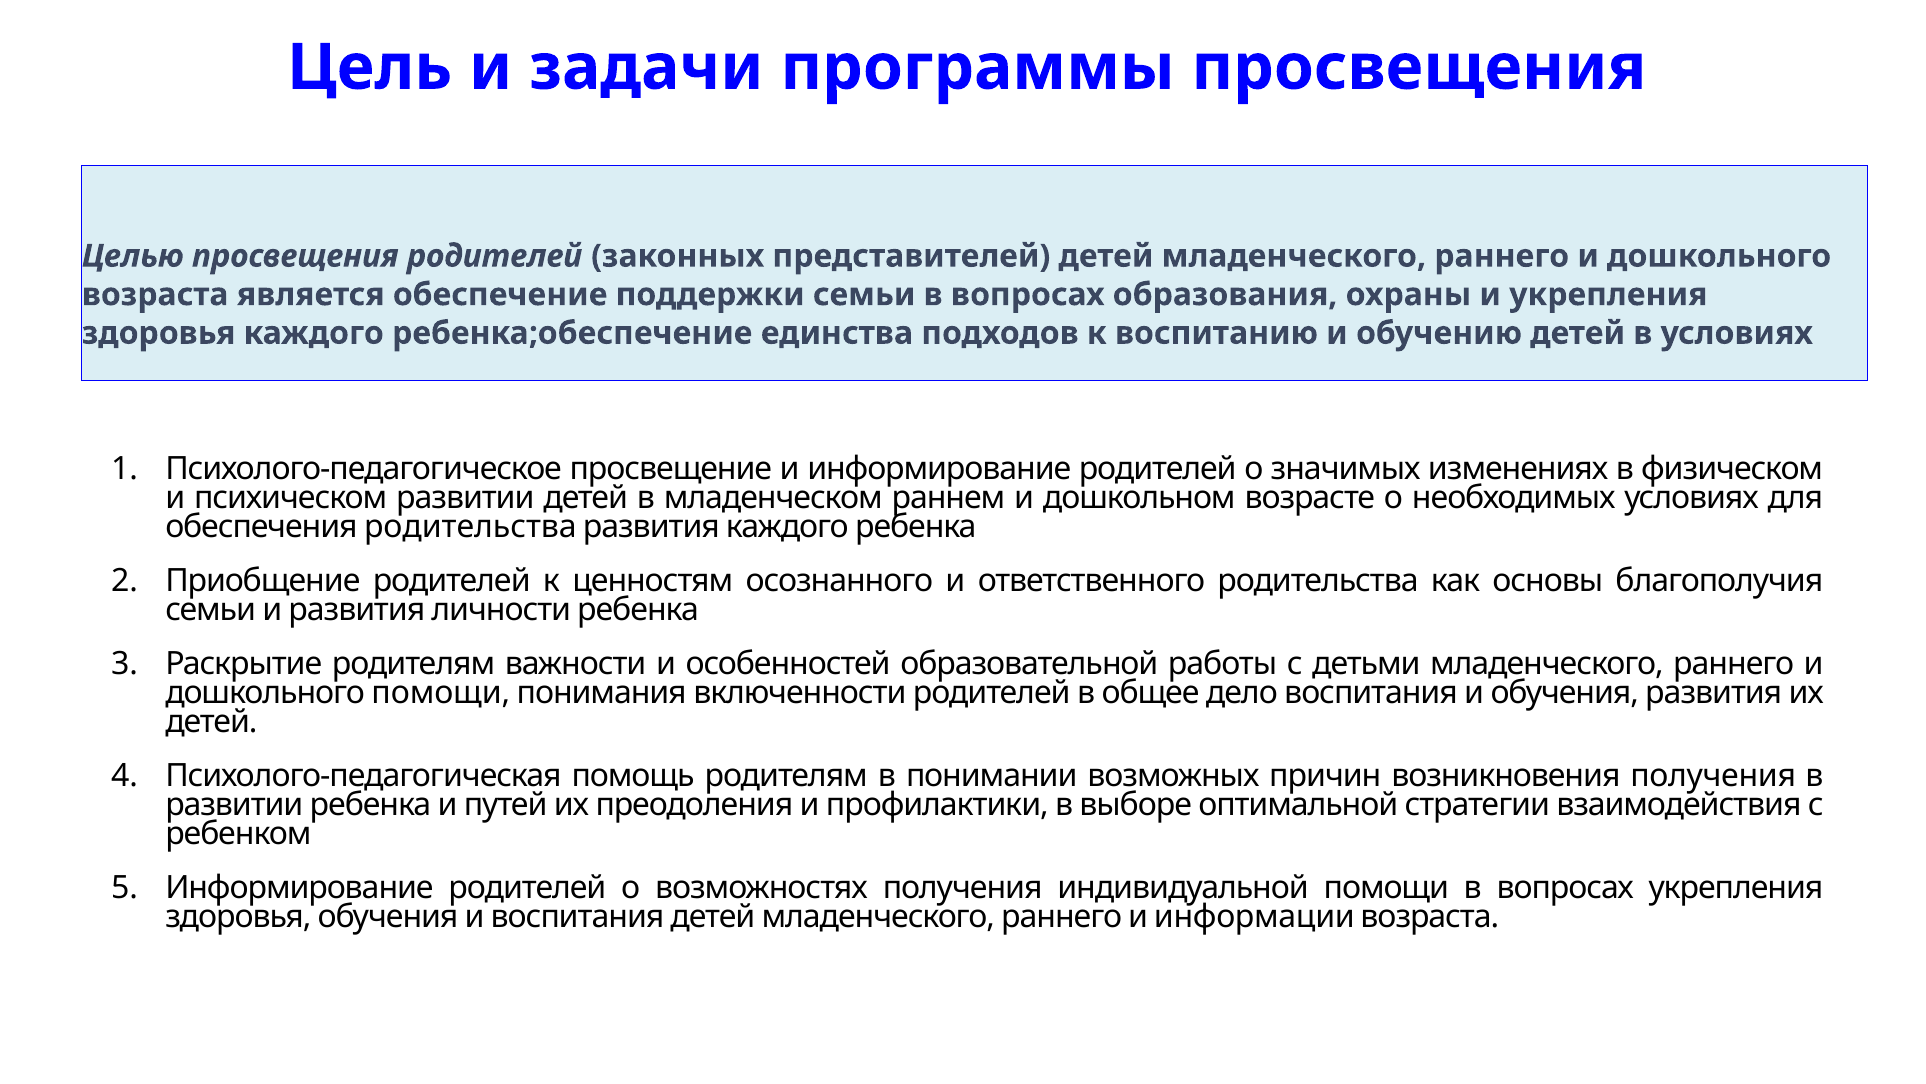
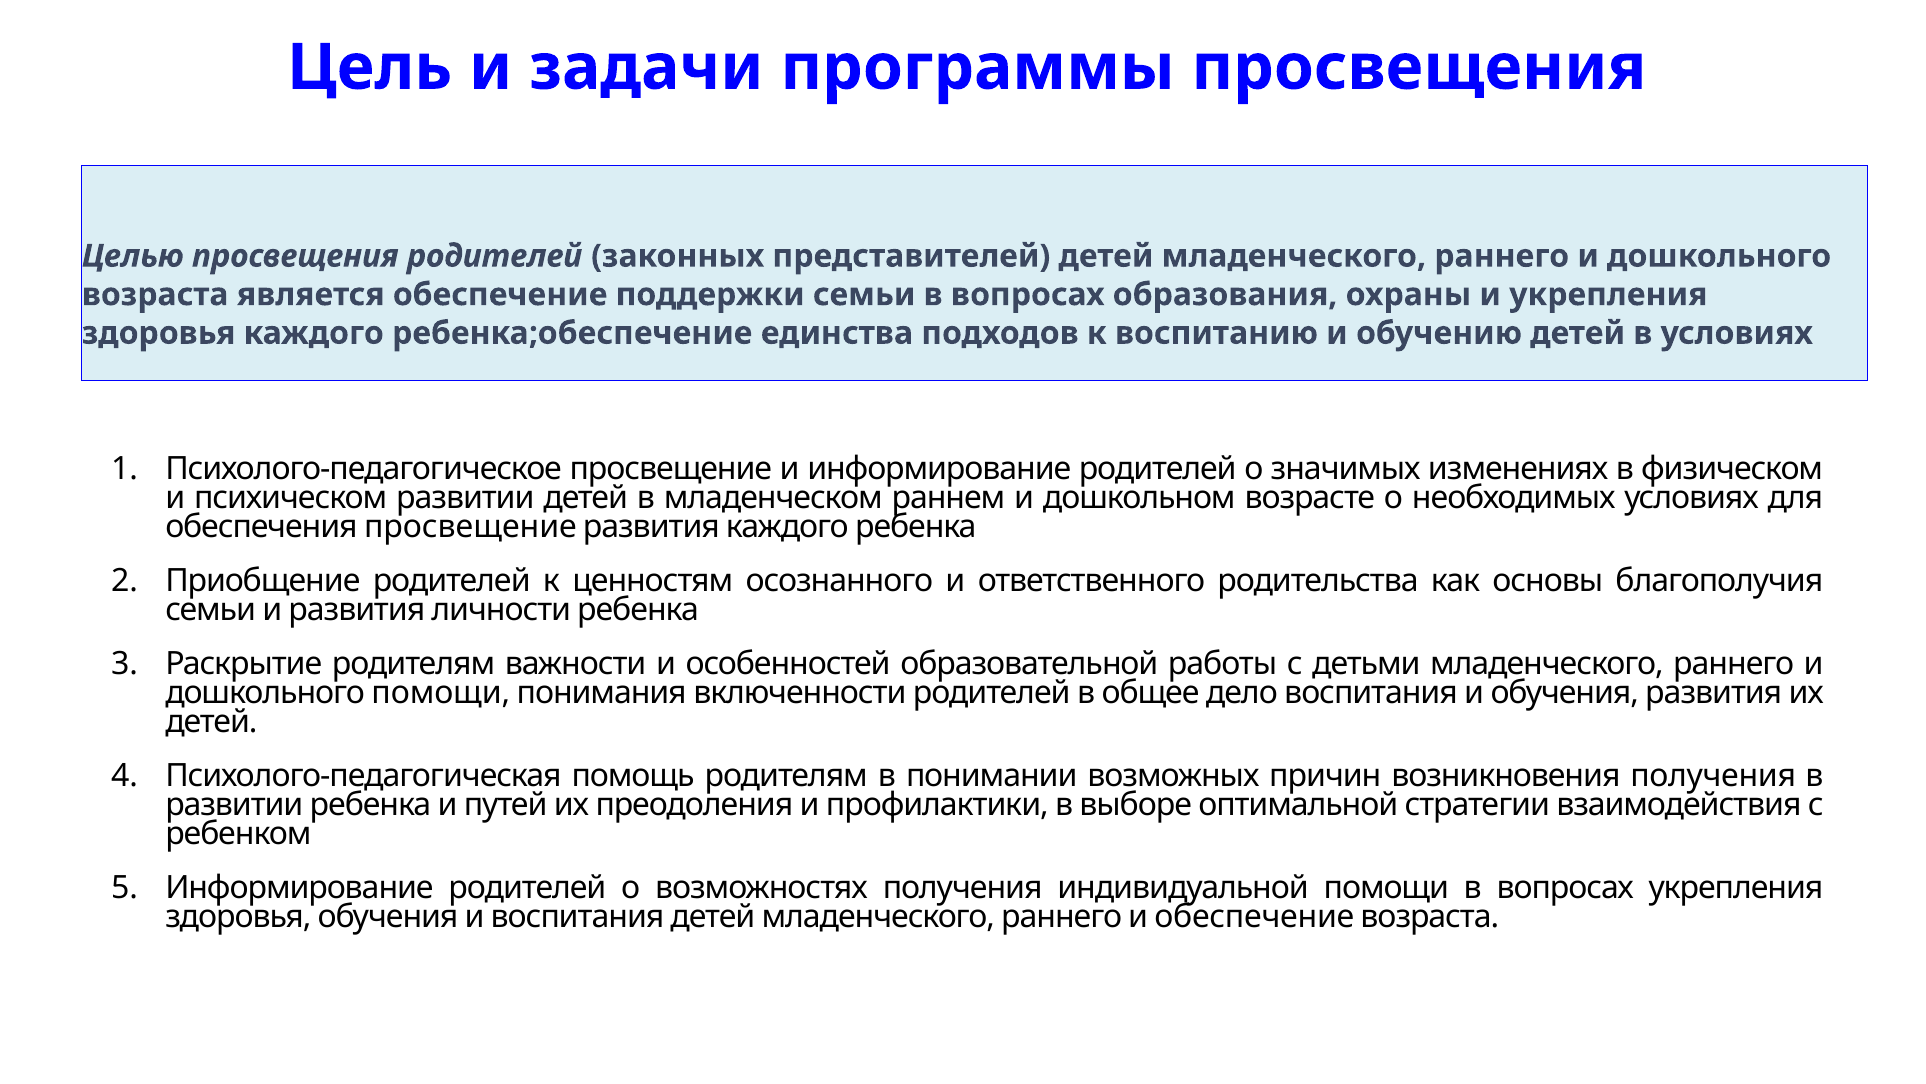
обеспечения родительства: родительства -> просвещение
и информации: информации -> обеспечение
